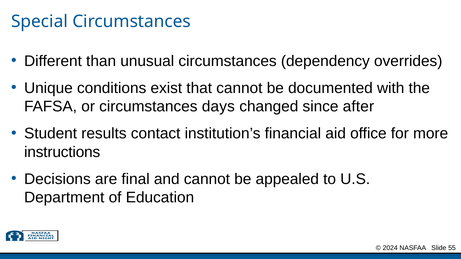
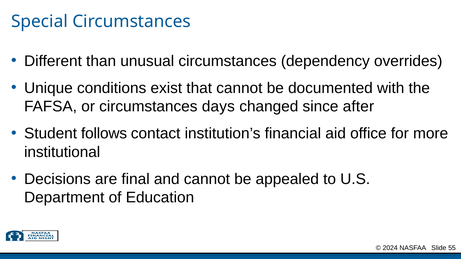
results: results -> follows
instructions: instructions -> institutional
